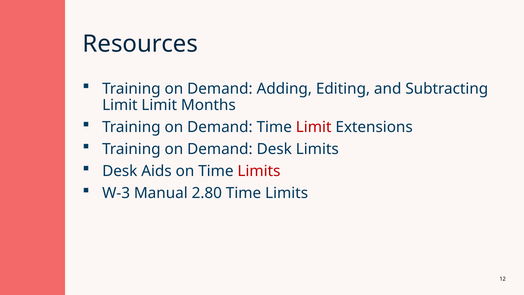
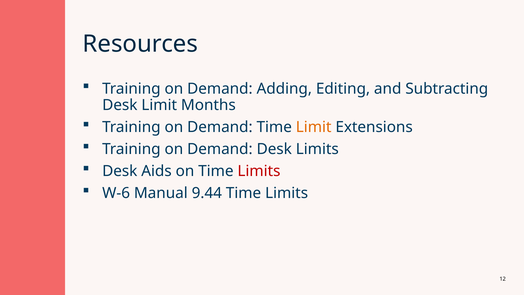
Limit at (120, 105): Limit -> Desk
Limit at (314, 127) colour: red -> orange
W-3: W-3 -> W-6
2.80: 2.80 -> 9.44
